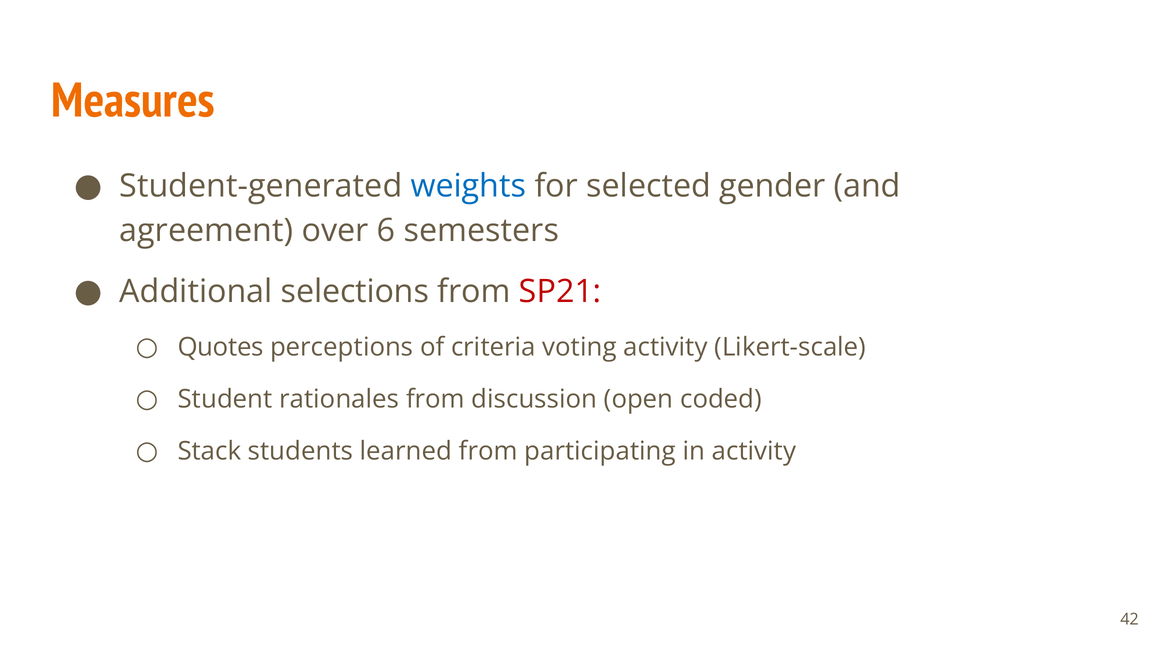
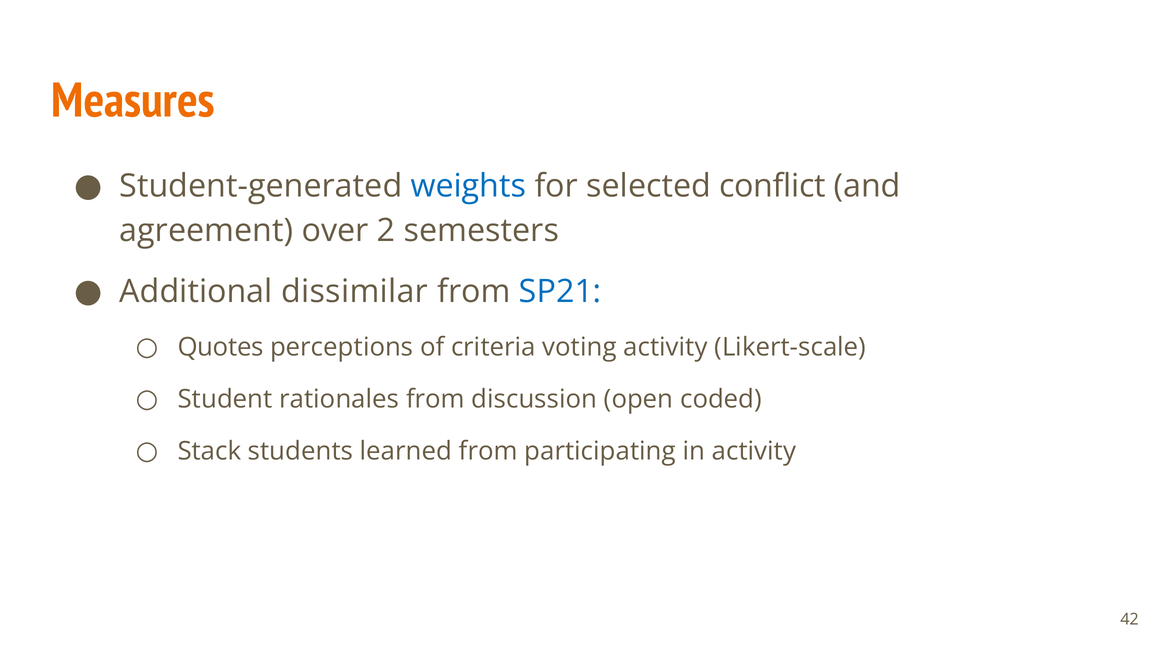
gender: gender -> conflict
6: 6 -> 2
selections: selections -> dissimilar
SP21 colour: red -> blue
